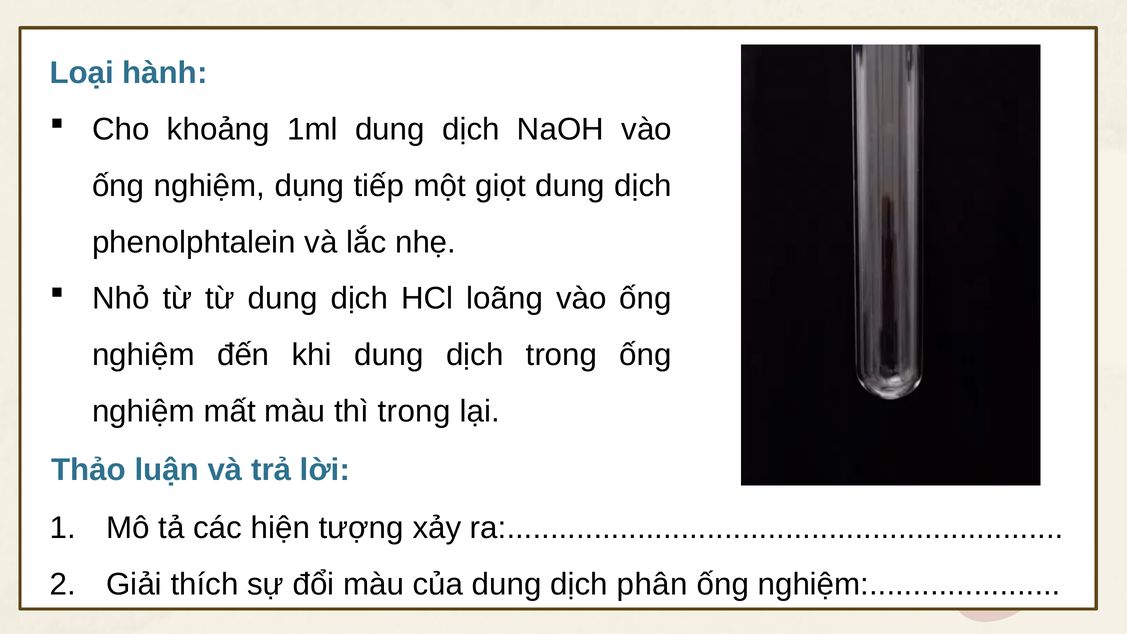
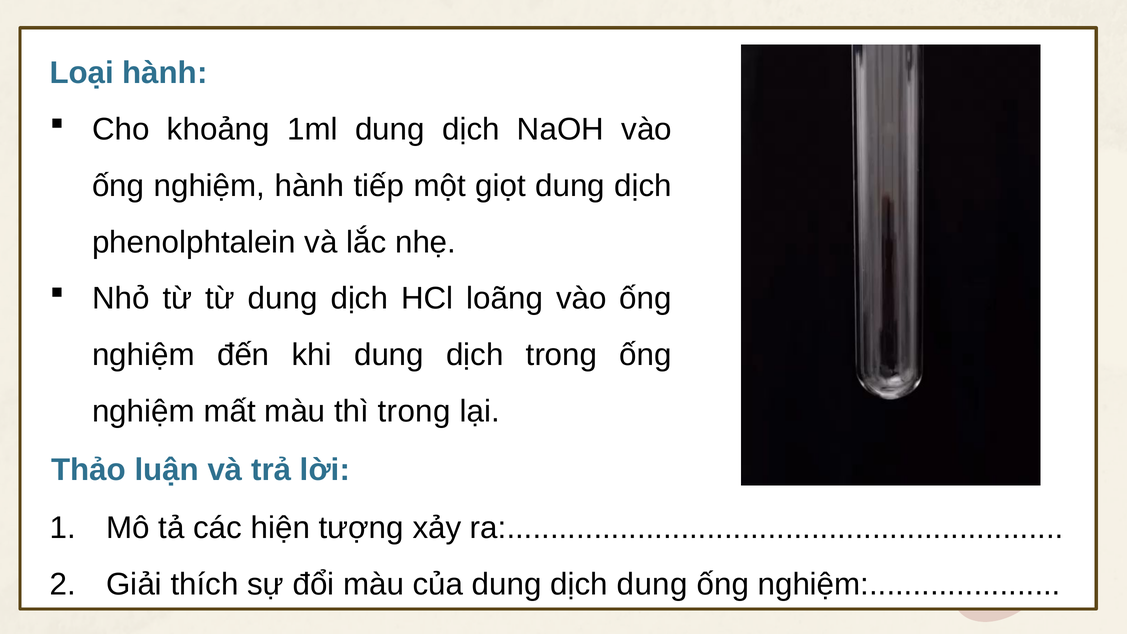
nghiệm dụng: dụng -> hành
dịch phân: phân -> dung
